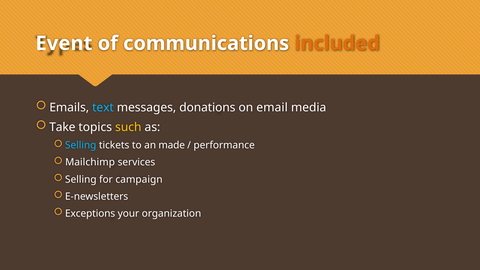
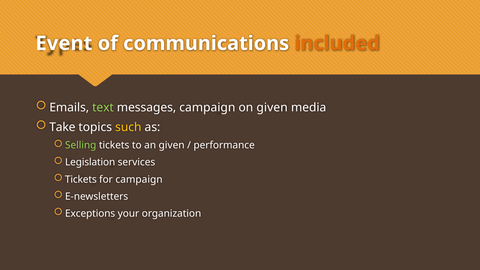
text colour: light blue -> light green
messages donations: donations -> campaign
on email: email -> given
Selling at (81, 145) colour: light blue -> light green
an made: made -> given
Mailchimp: Mailchimp -> Legislation
Selling at (81, 179): Selling -> Tickets
